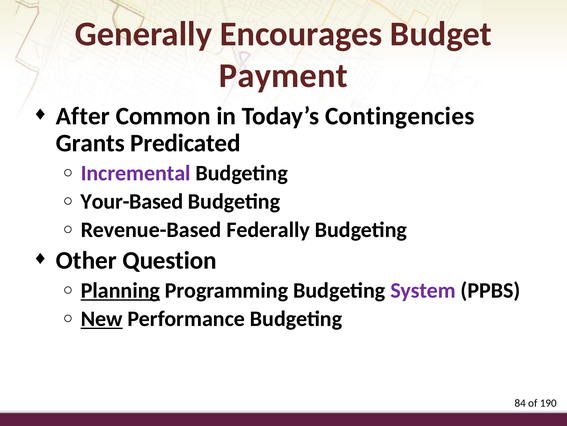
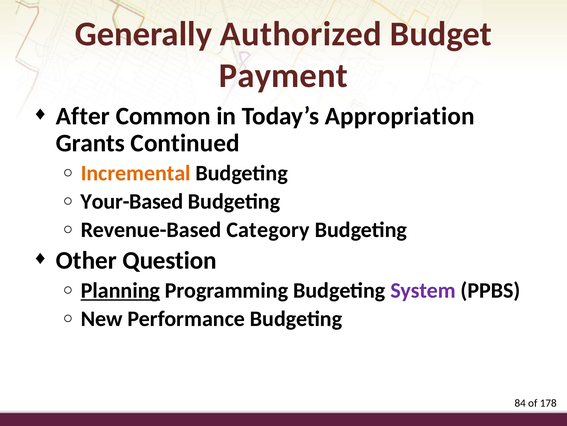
Encourages: Encourages -> Authorized
Contingencies: Contingencies -> Appropriation
Predicated: Predicated -> Continued
Incremental colour: purple -> orange
Federally: Federally -> Category
New underline: present -> none
190: 190 -> 178
